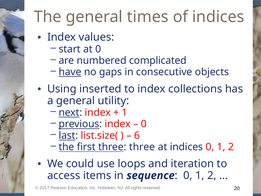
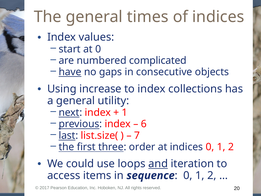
inserted: inserted -> increase
0 at (144, 124): 0 -> 6
6: 6 -> 7
three three: three -> order
and underline: none -> present
